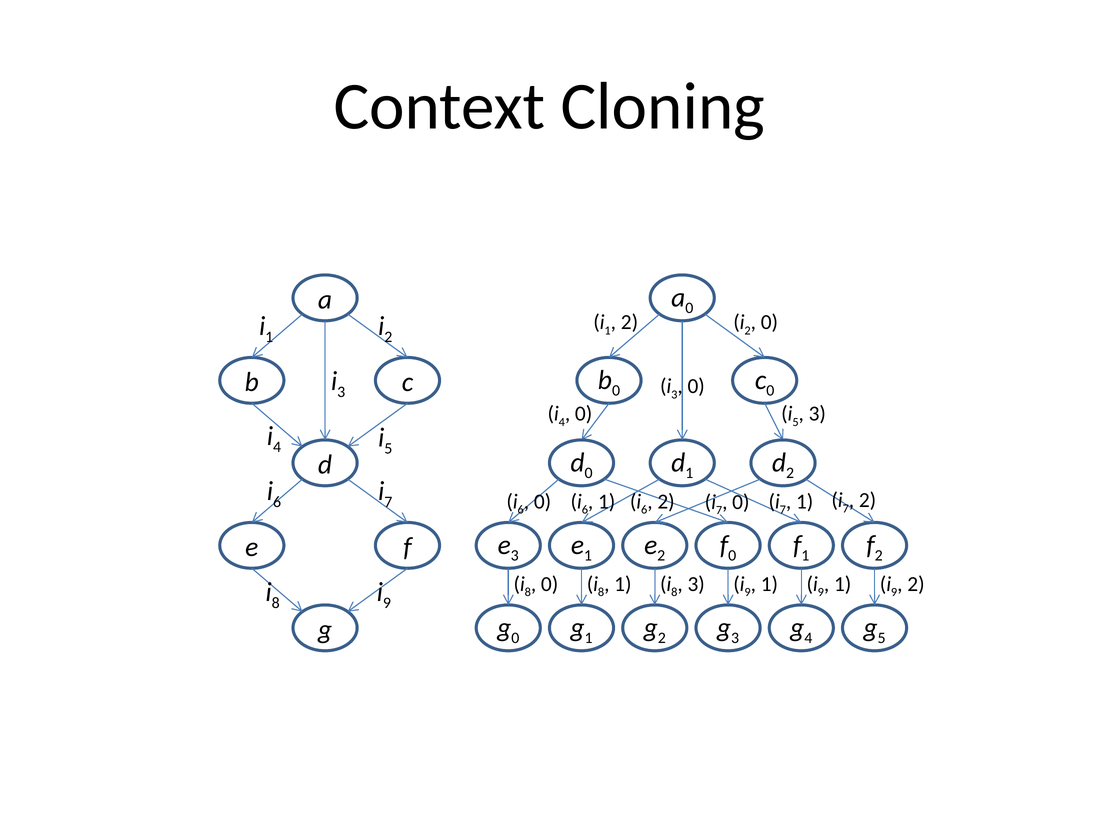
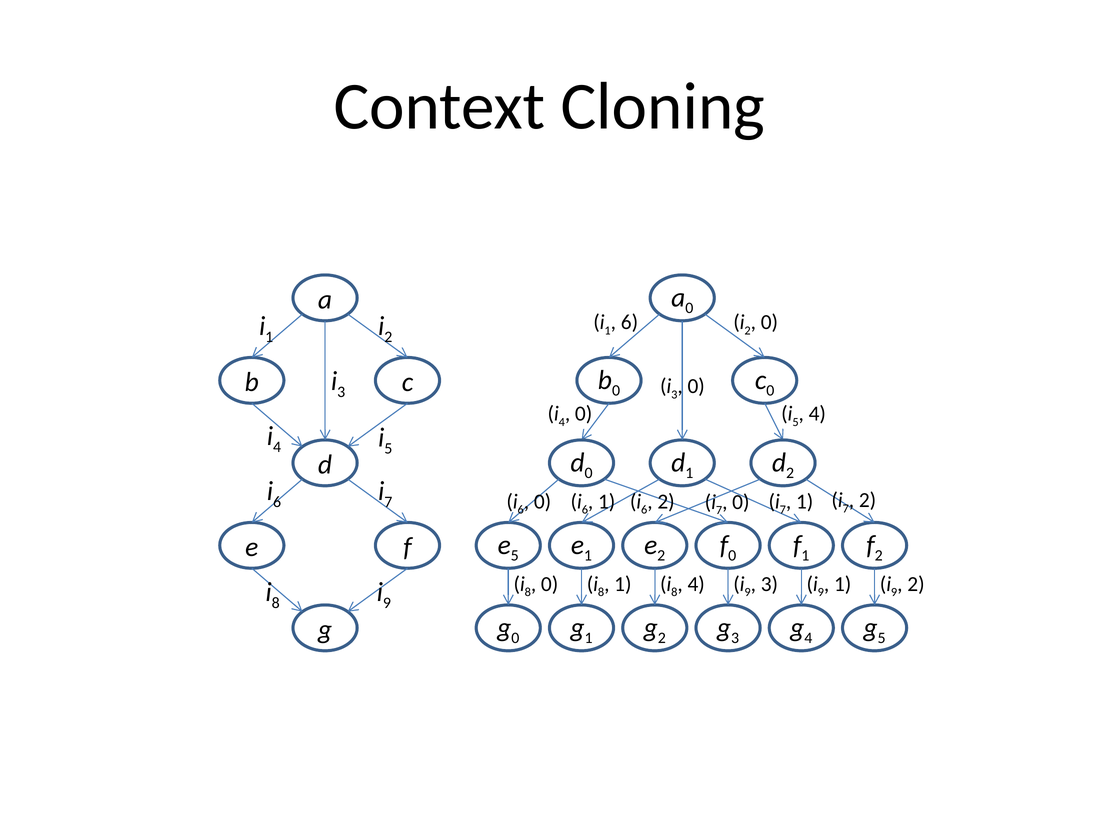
2 at (629, 322): 2 -> 6
3 at (817, 414): 3 -> 4
e 3: 3 -> 5
3 at (696, 583): 3 -> 4
1 at (769, 583): 1 -> 3
